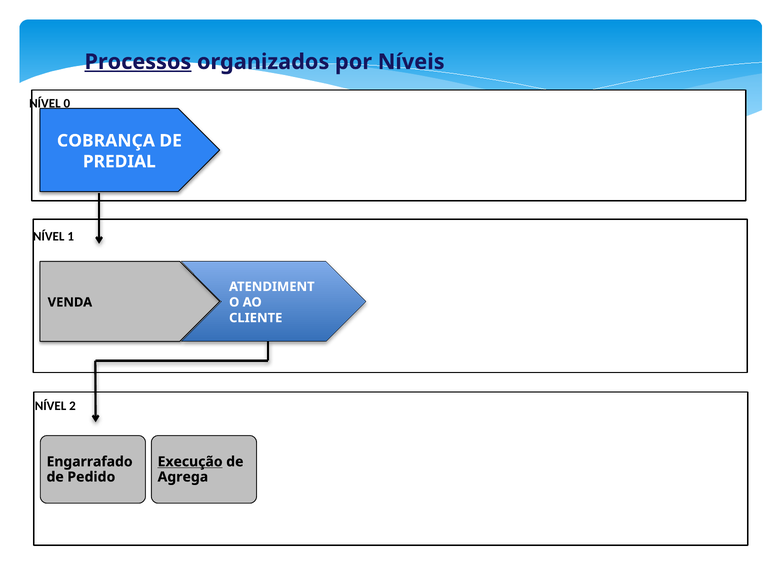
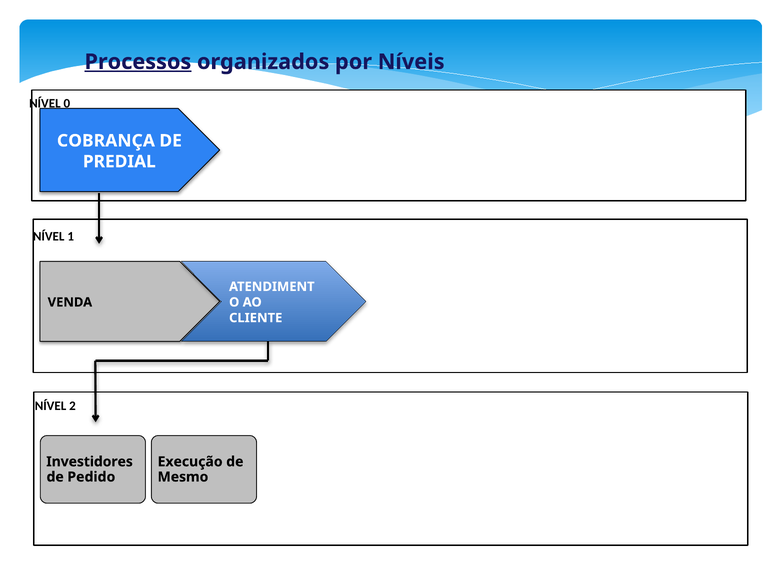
Engarrafado: Engarrafado -> Investidores
Execução underline: present -> none
Agrega: Agrega -> Mesmo
